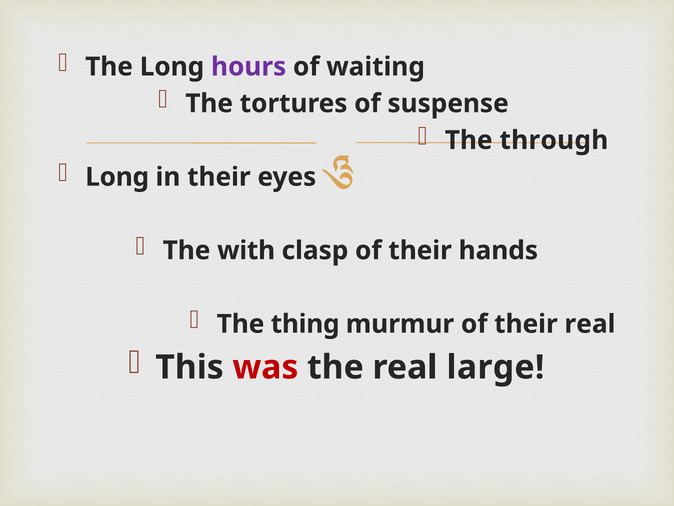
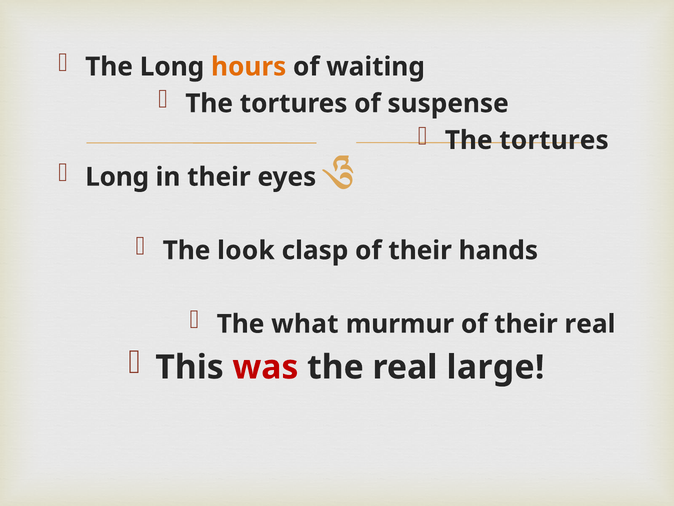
hours colour: purple -> orange
through at (554, 140): through -> tortures
with: with -> look
thing: thing -> what
